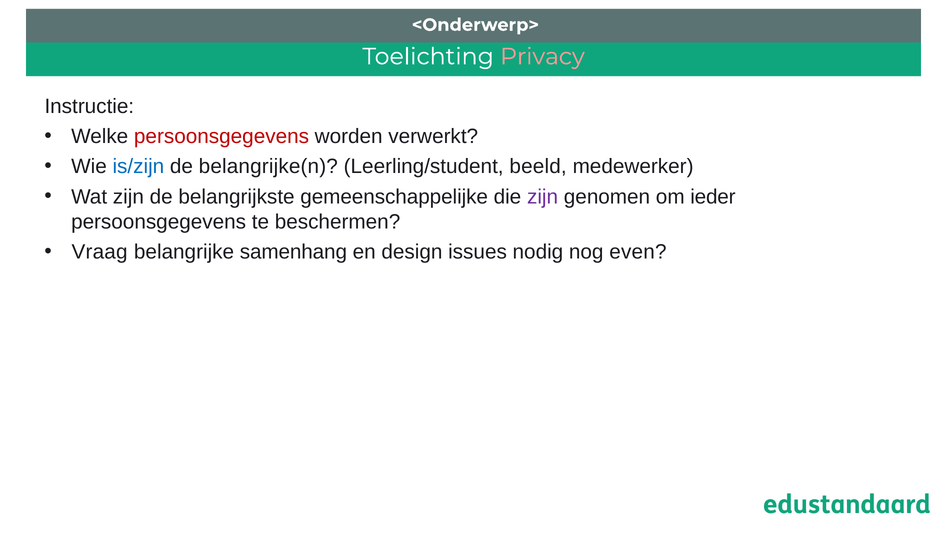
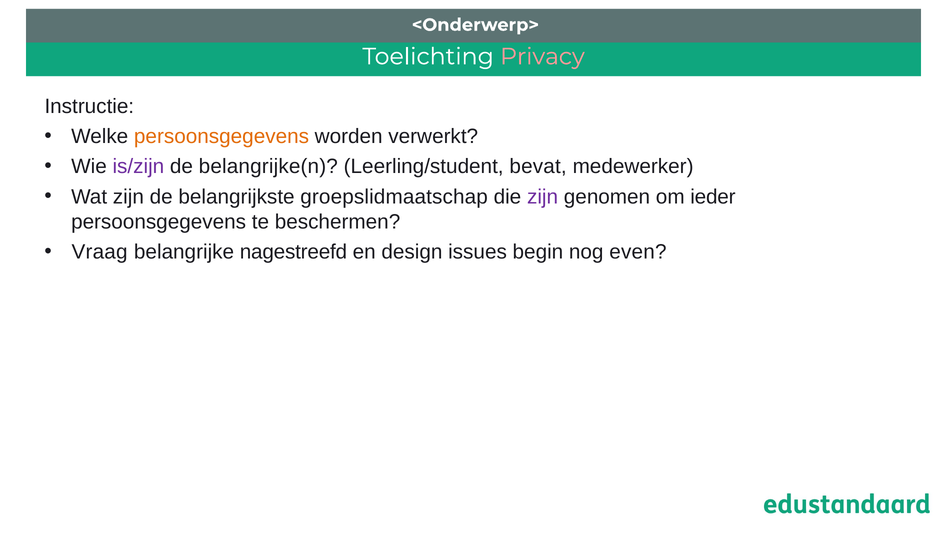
persoonsgegevens at (222, 136) colour: red -> orange
is/zijn colour: blue -> purple
beeld: beeld -> bevat
gemeenschappelijke: gemeenschappelijke -> groepslidmaatschap
samenhang: samenhang -> nagestreefd
nodig: nodig -> begin
